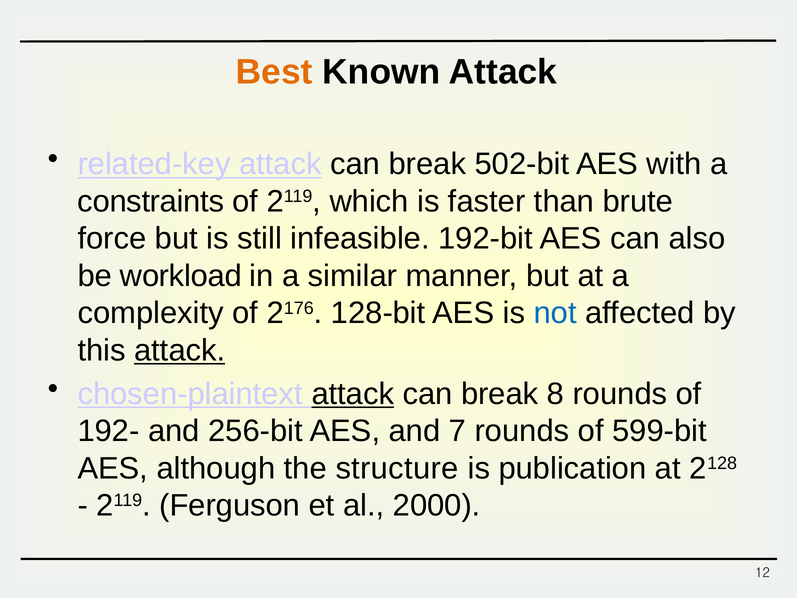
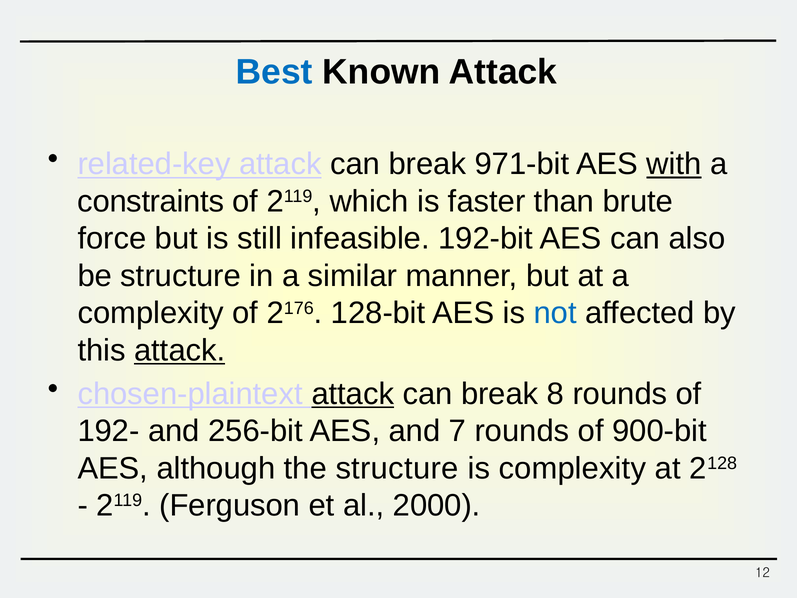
Best colour: orange -> blue
502-bit: 502-bit -> 971-bit
with underline: none -> present
be workload: workload -> structure
599-bit: 599-bit -> 900-bit
is publication: publication -> complexity
